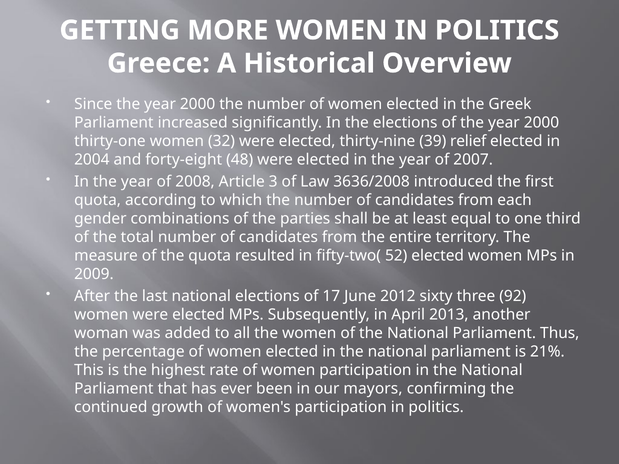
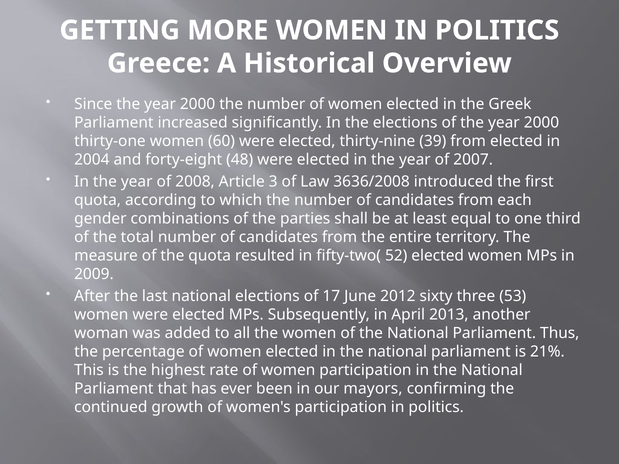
32: 32 -> 60
39 relief: relief -> from
92: 92 -> 53
